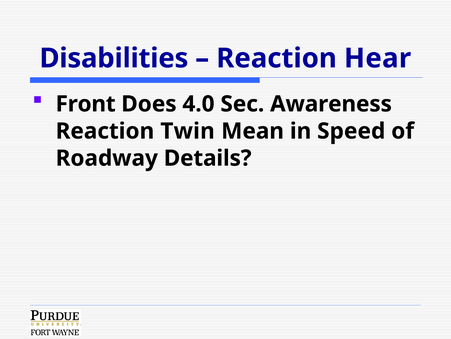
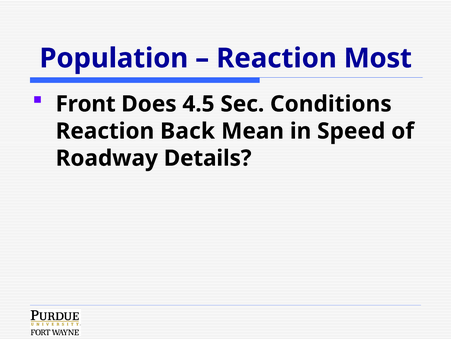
Disabilities: Disabilities -> Population
Hear: Hear -> Most
4.0: 4.0 -> 4.5
Awareness: Awareness -> Conditions
Twin: Twin -> Back
